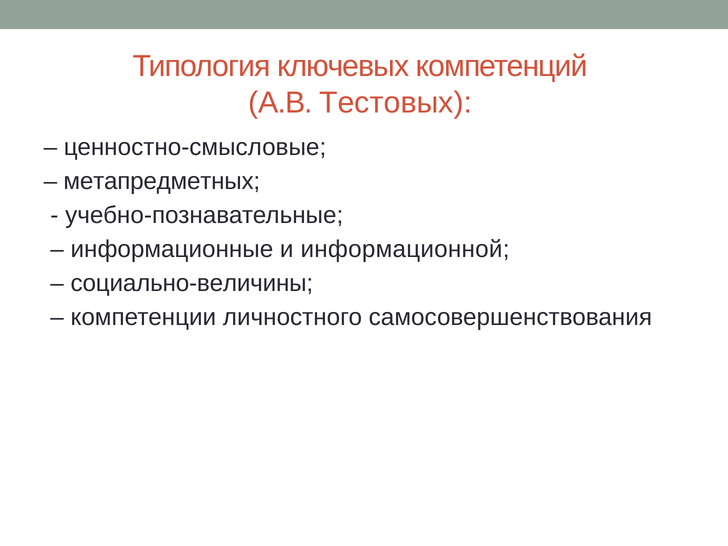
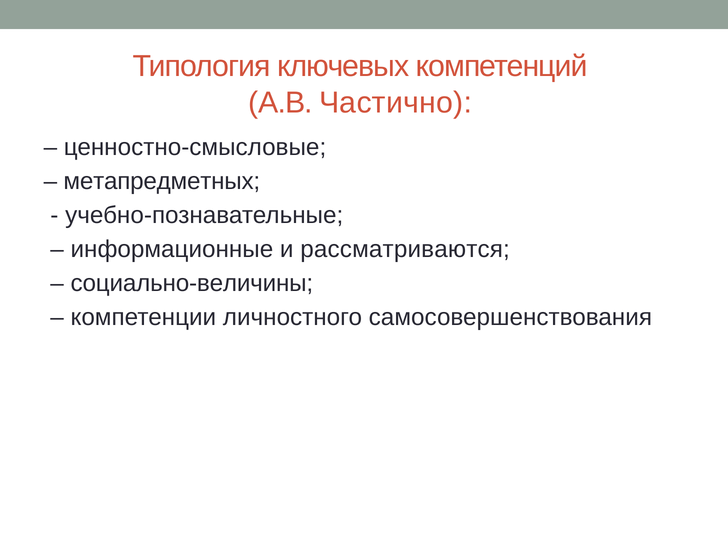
Тестовых: Тестовых -> Частично
информационной: информационной -> рассматриваются
